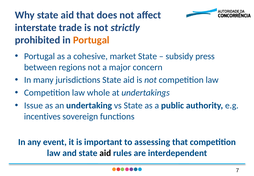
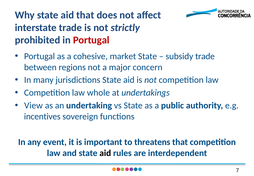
Portugal at (91, 40) colour: orange -> red
subsidy press: press -> trade
Issue: Issue -> View
assessing: assessing -> threatens
